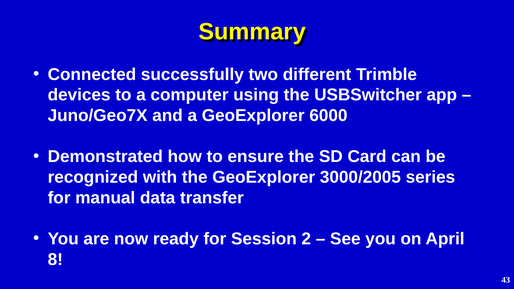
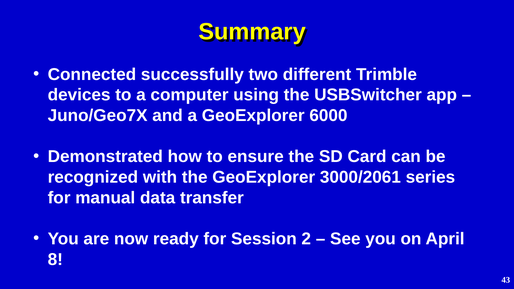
3000/2005: 3000/2005 -> 3000/2061
